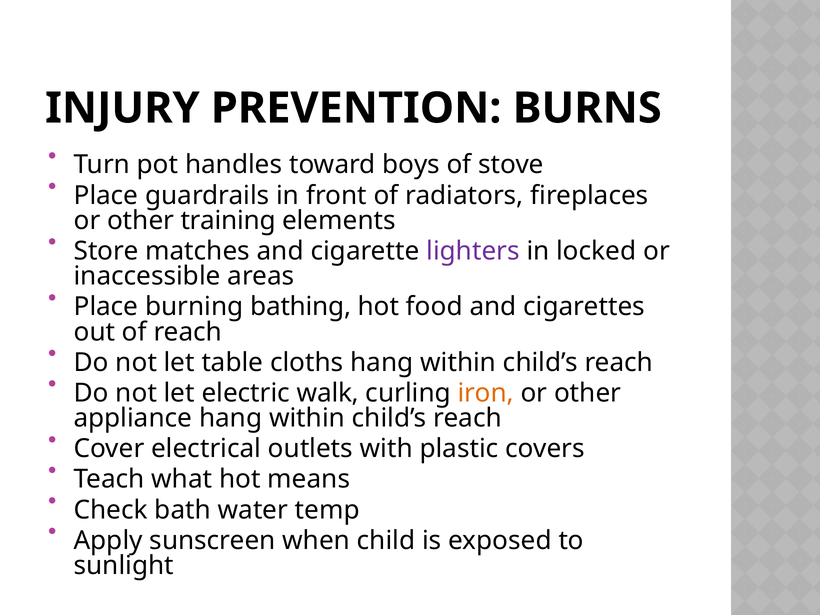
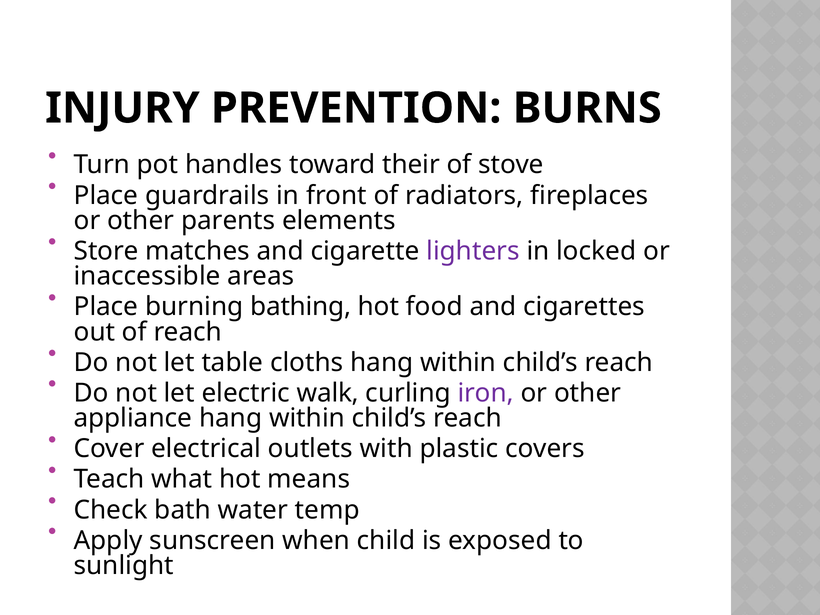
boys: boys -> their
training: training -> parents
iron colour: orange -> purple
